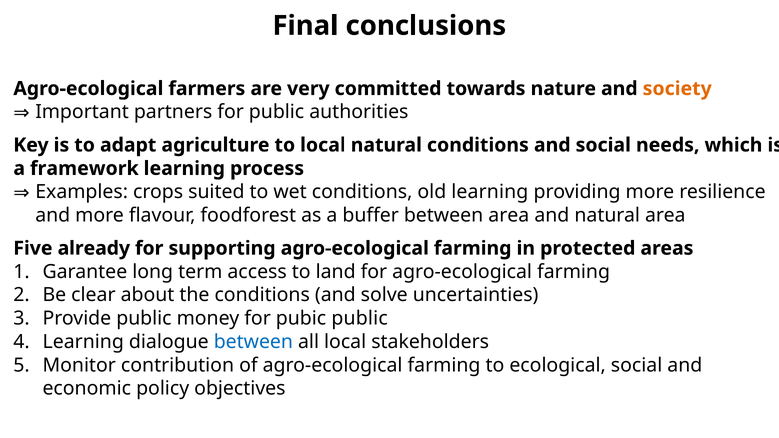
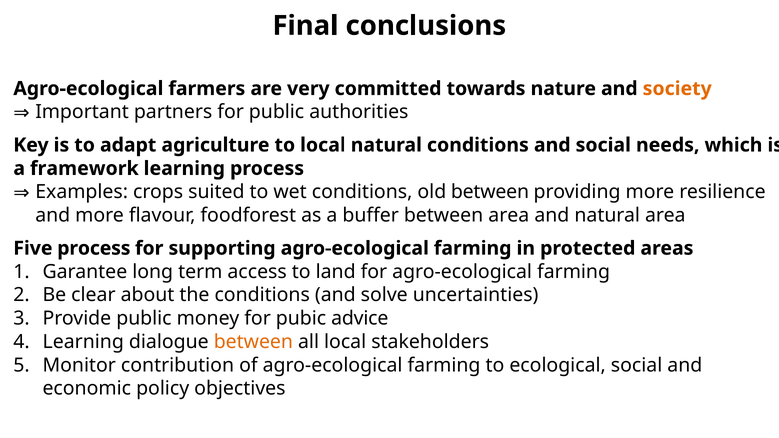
old learning: learning -> between
Five already: already -> process
pubic public: public -> advice
between at (253, 342) colour: blue -> orange
